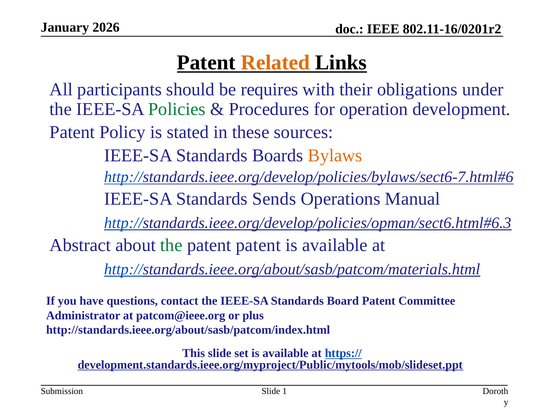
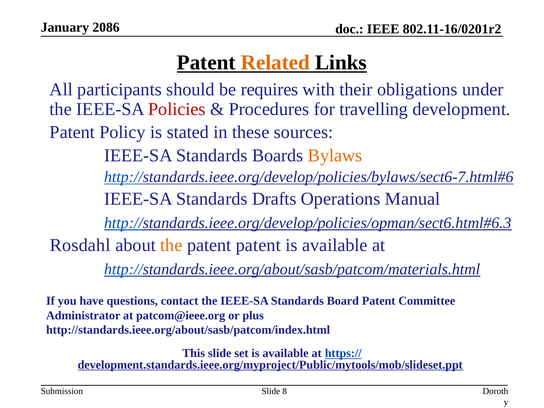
2026: 2026 -> 2086
Policies colour: green -> red
operation: operation -> travelling
Sends: Sends -> Drafts
Abstract: Abstract -> Rosdahl
the at (171, 245) colour: green -> orange
1: 1 -> 8
